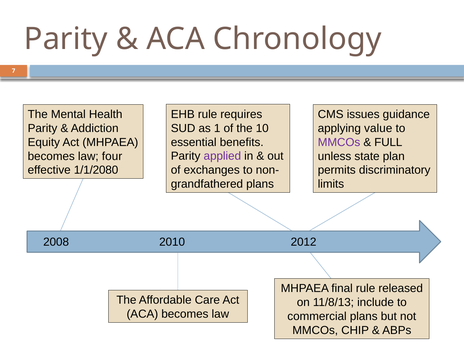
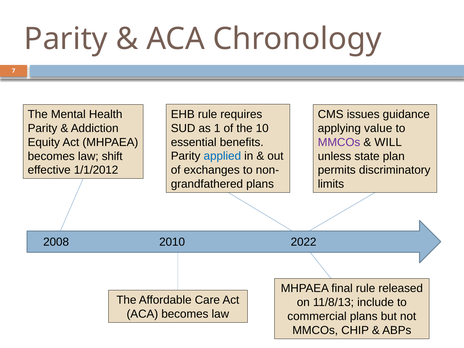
FULL: FULL -> WILL
applied colour: purple -> blue
four: four -> shift
1/1/2080: 1/1/2080 -> 1/1/2012
2012: 2012 -> 2022
